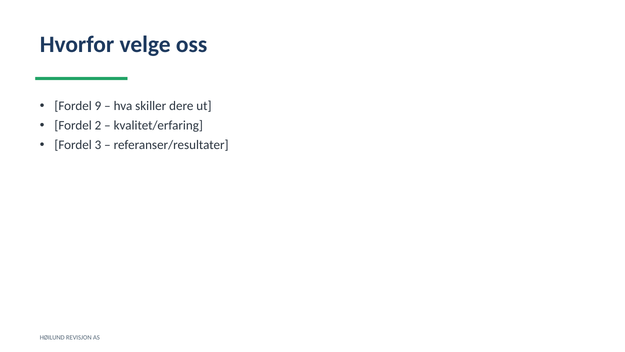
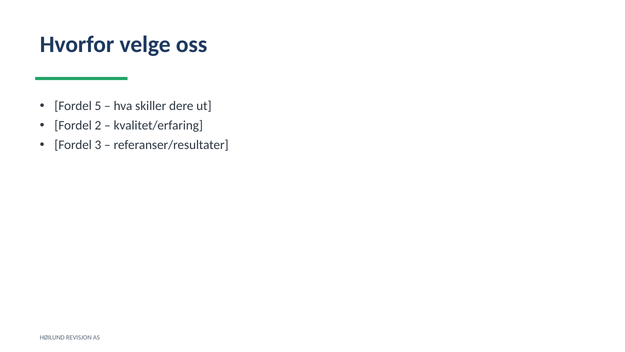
9: 9 -> 5
